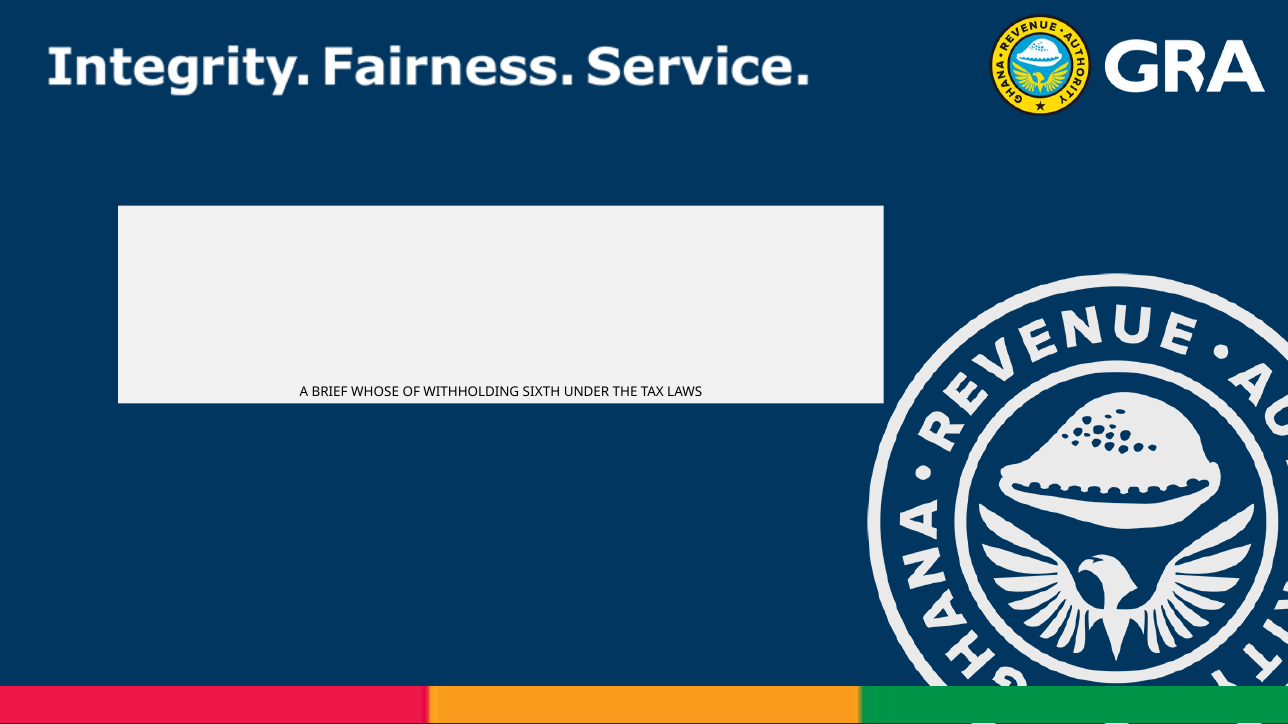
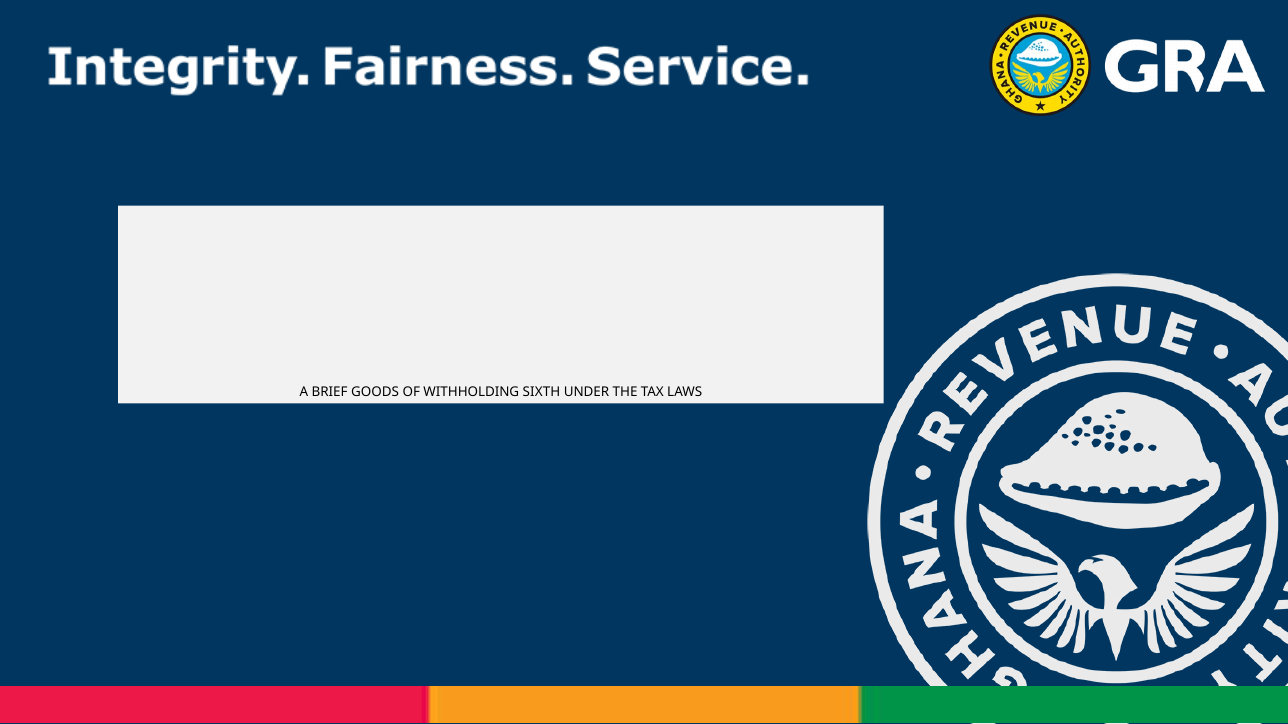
WHOSE: WHOSE -> GOODS
